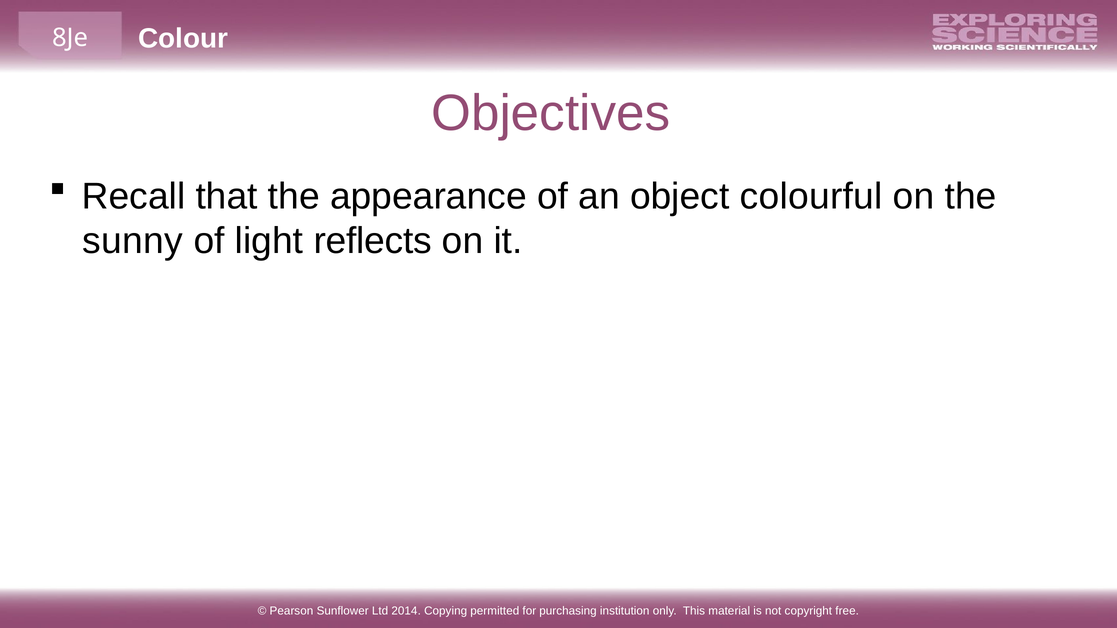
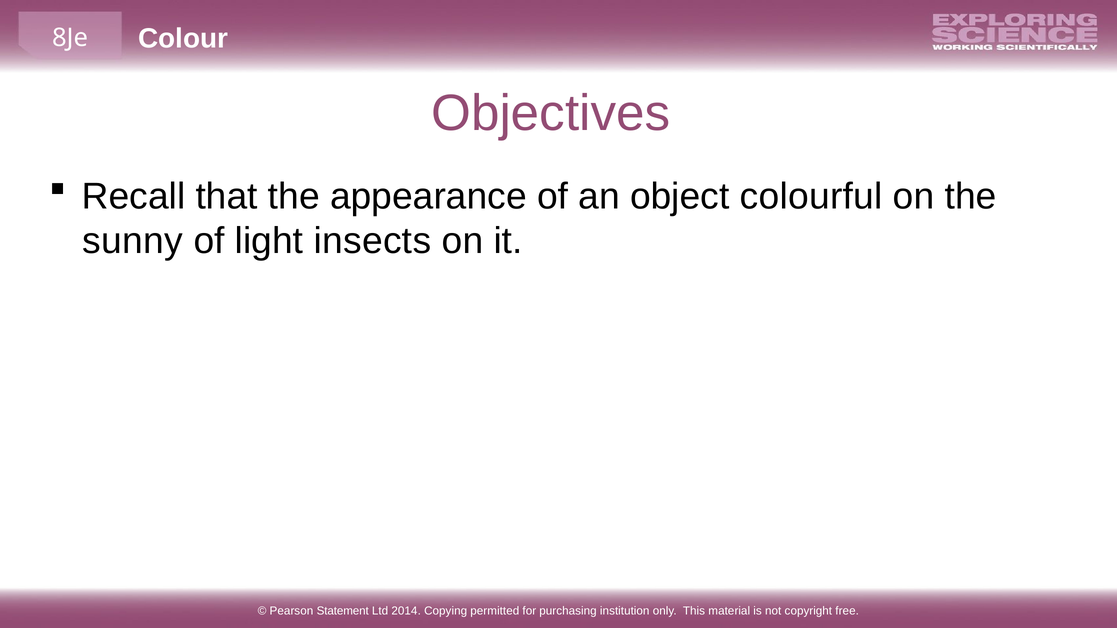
reflects: reflects -> insects
Sunflower: Sunflower -> Statement
